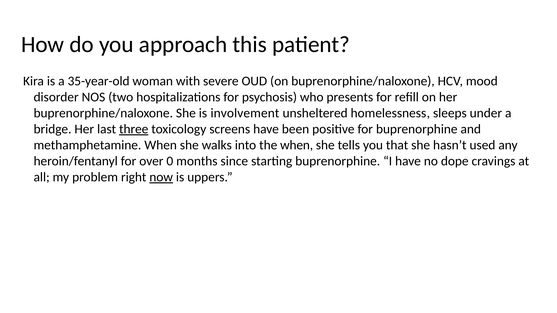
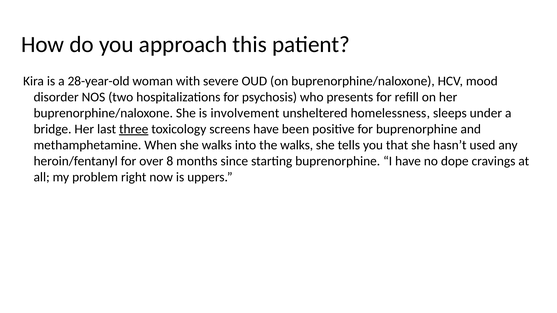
35-year-old: 35-year-old -> 28-year-old
the when: when -> walks
0: 0 -> 8
now underline: present -> none
